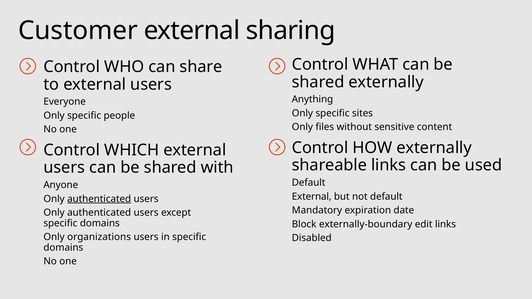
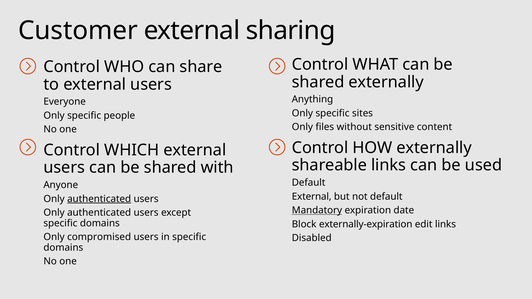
Mandatory underline: none -> present
externally-boundary: externally-boundary -> externally-expiration
organizations: organizations -> compromised
